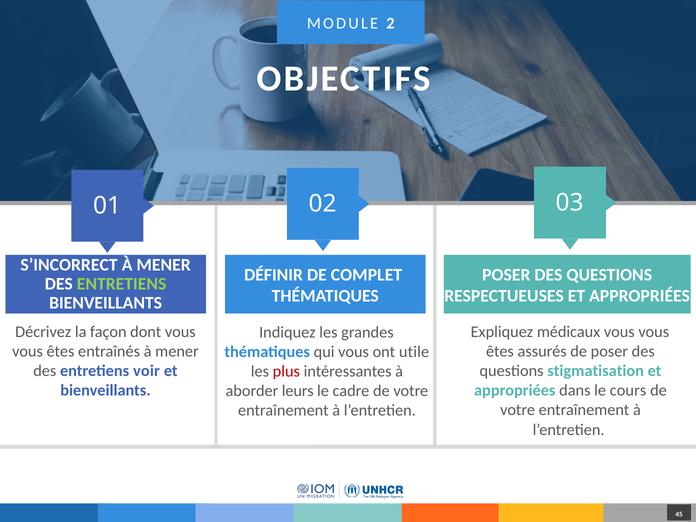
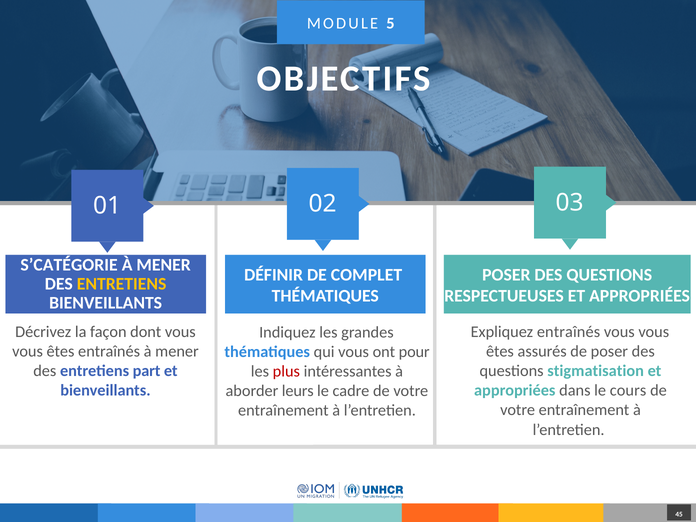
2: 2 -> 5
S’INCORRECT: S’INCORRECT -> S’CATÉGORIE
ENTRETIENS at (122, 284) colour: light green -> yellow
Expliquez médicaux: médicaux -> entraînés
utile: utile -> pour
voir: voir -> part
